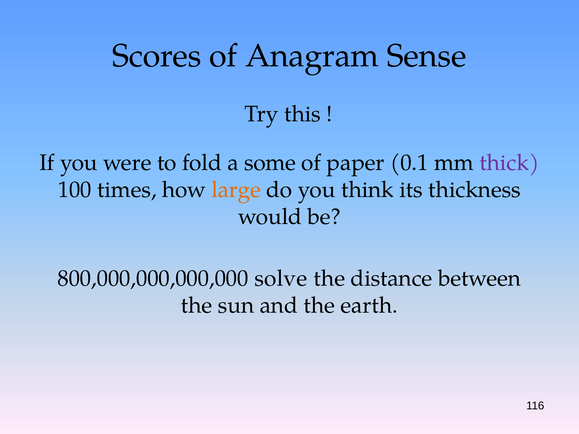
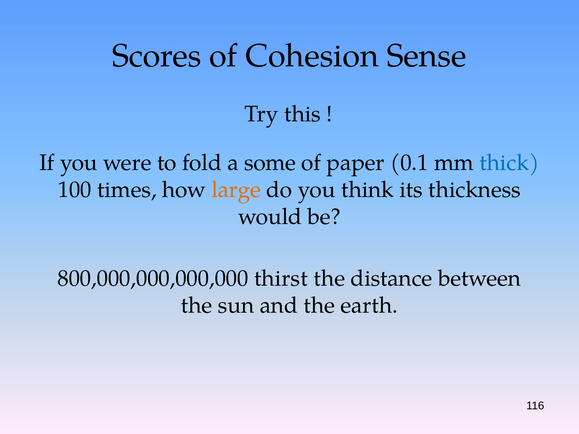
Anagram: Anagram -> Cohesion
thick colour: purple -> blue
solve: solve -> thirst
